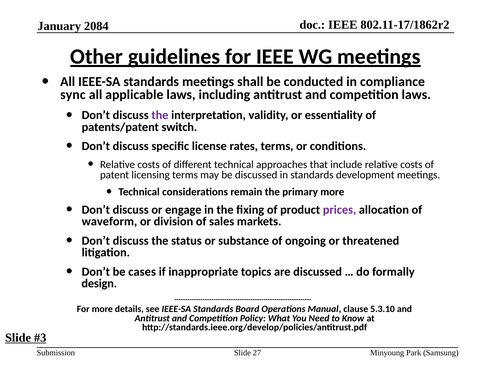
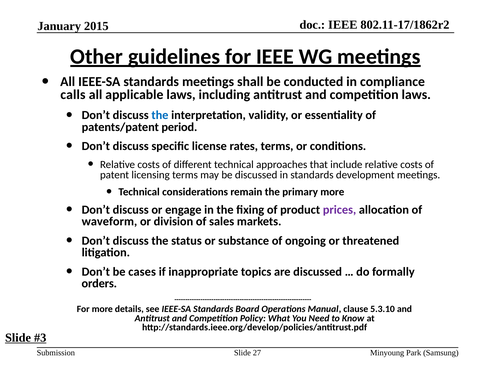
2084: 2084 -> 2015
sync: sync -> calls
the at (160, 115) colour: purple -> blue
switch: switch -> period
design: design -> orders
